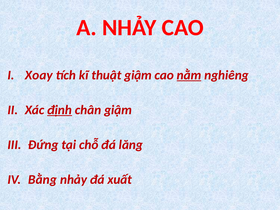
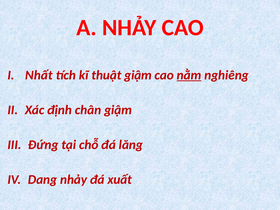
Xoay: Xoay -> Nhất
định underline: present -> none
Bằng: Bằng -> Dang
